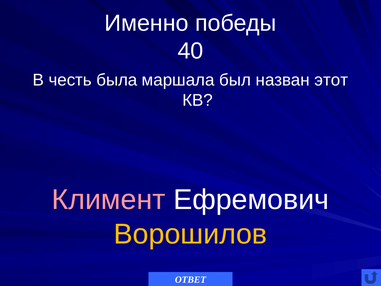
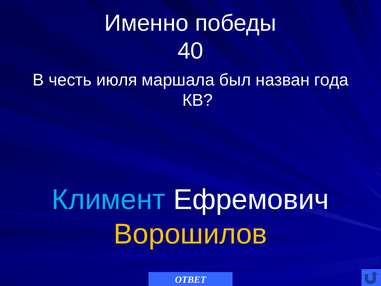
была: была -> июля
этот: этот -> года
Климент colour: pink -> light blue
